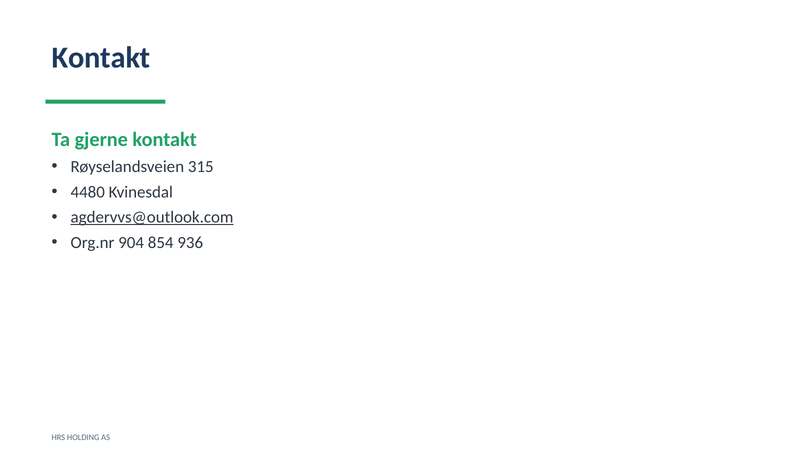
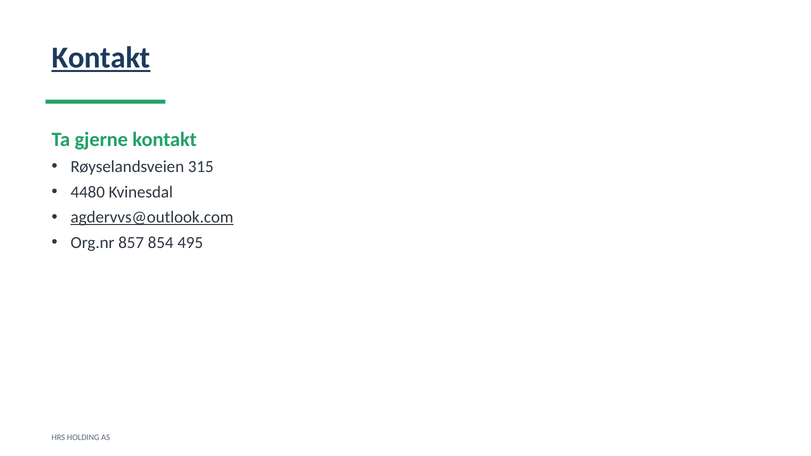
Kontakt at (101, 58) underline: none -> present
904: 904 -> 857
936: 936 -> 495
